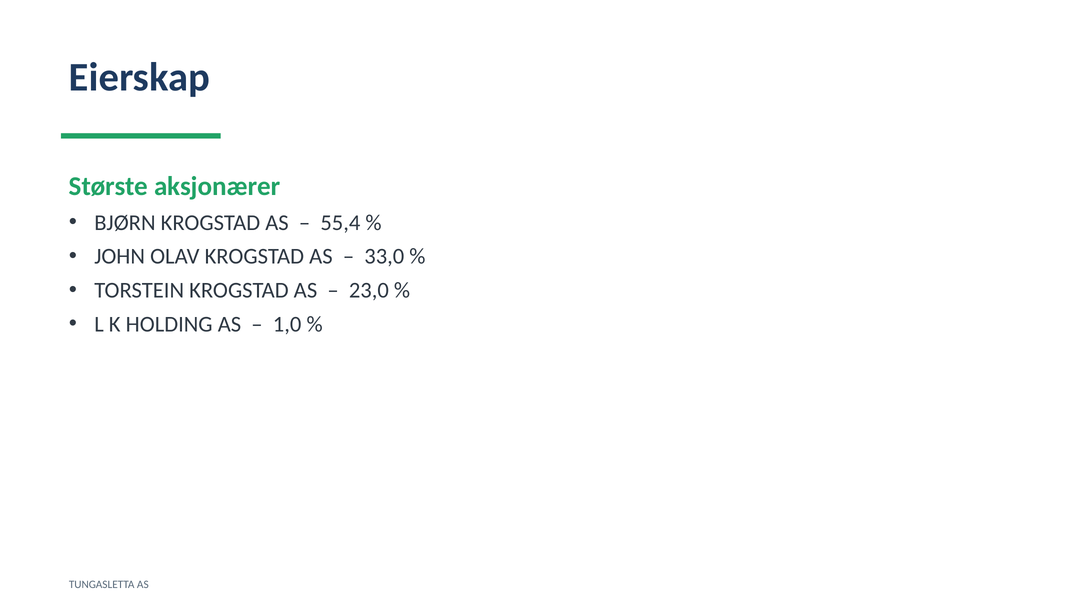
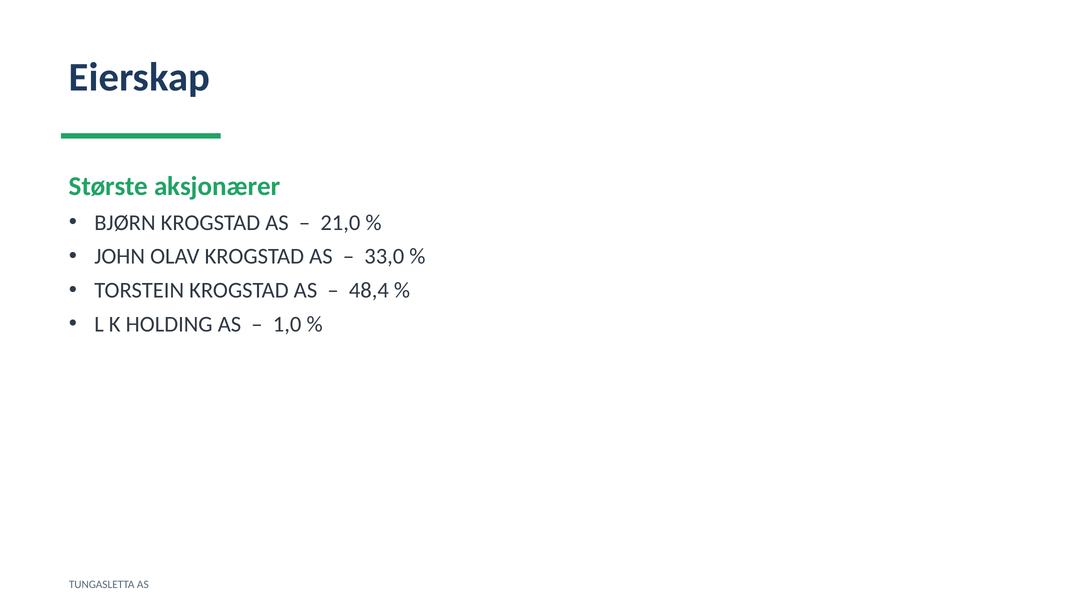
55,4: 55,4 -> 21,0
23,0: 23,0 -> 48,4
